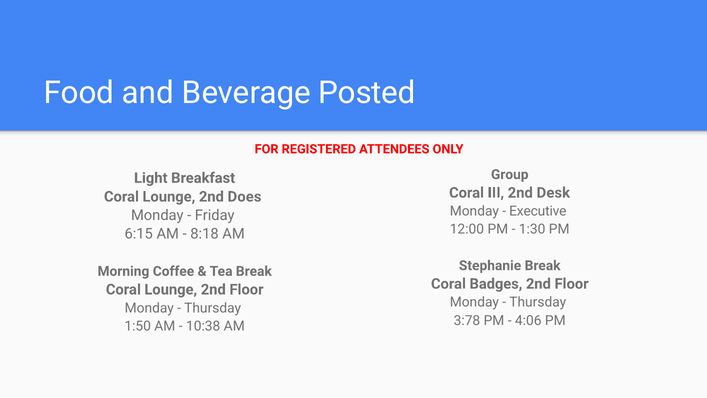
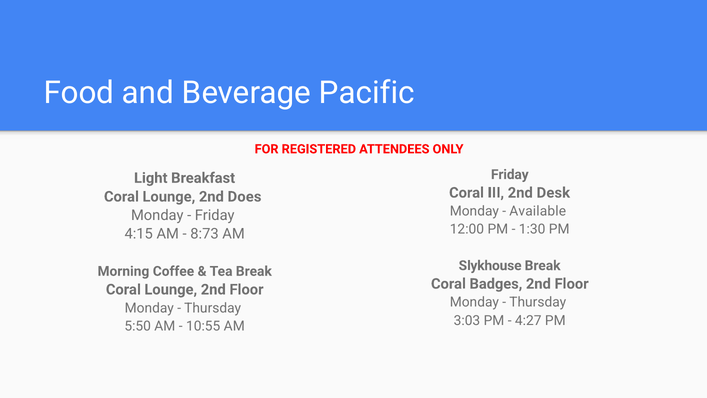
Posted: Posted -> Pacific
Group at (510, 174): Group -> Friday
Executive: Executive -> Available
6:15: 6:15 -> 4:15
8:18: 8:18 -> 8:73
Stephanie: Stephanie -> Slykhouse
3:78: 3:78 -> 3:03
4:06: 4:06 -> 4:27
1:50: 1:50 -> 5:50
10:38: 10:38 -> 10:55
